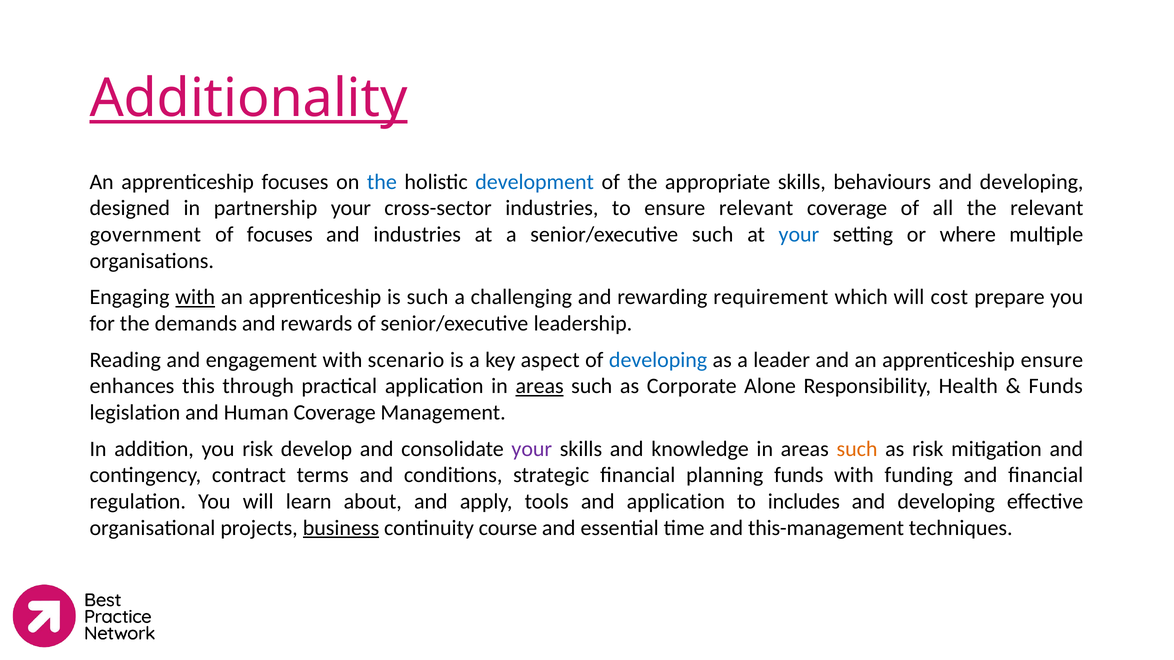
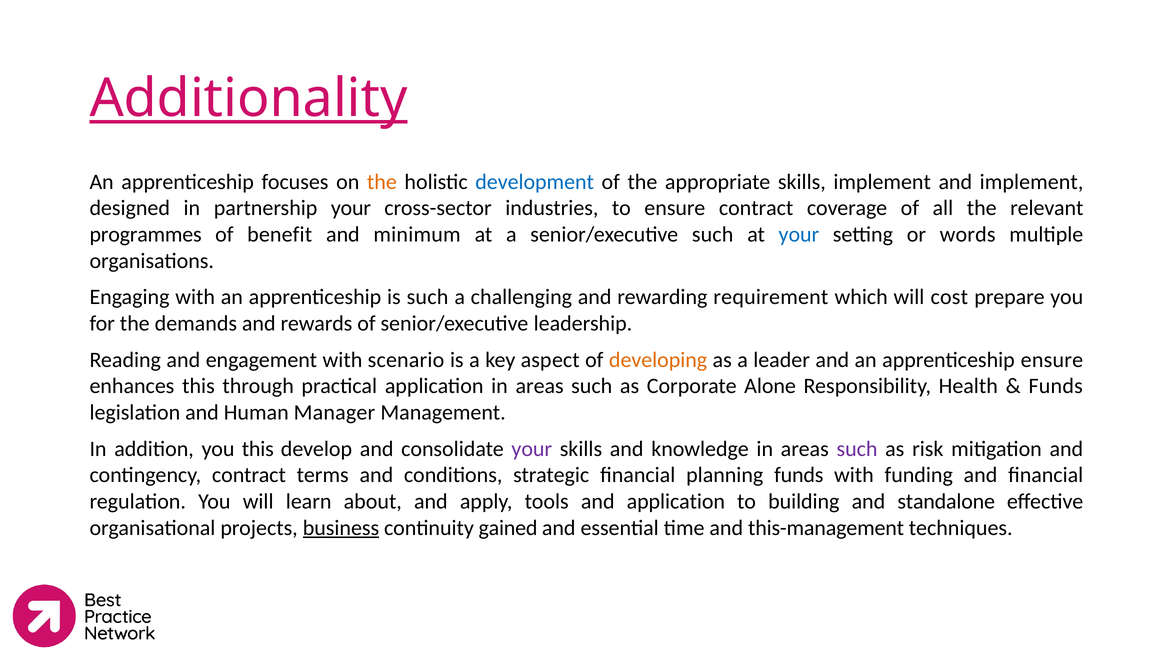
the at (382, 182) colour: blue -> orange
skills behaviours: behaviours -> implement
developing at (1032, 182): developing -> implement
ensure relevant: relevant -> contract
government: government -> programmes
of focuses: focuses -> benefit
and industries: industries -> minimum
where: where -> words
with at (195, 297) underline: present -> none
developing at (658, 360) colour: blue -> orange
areas at (540, 386) underline: present -> none
Human Coverage: Coverage -> Manager
you risk: risk -> this
such at (857, 449) colour: orange -> purple
includes: includes -> building
developing at (946, 502): developing -> standalone
course: course -> gained
